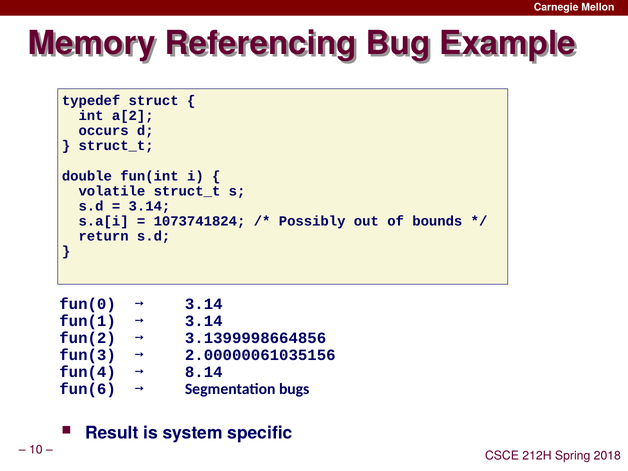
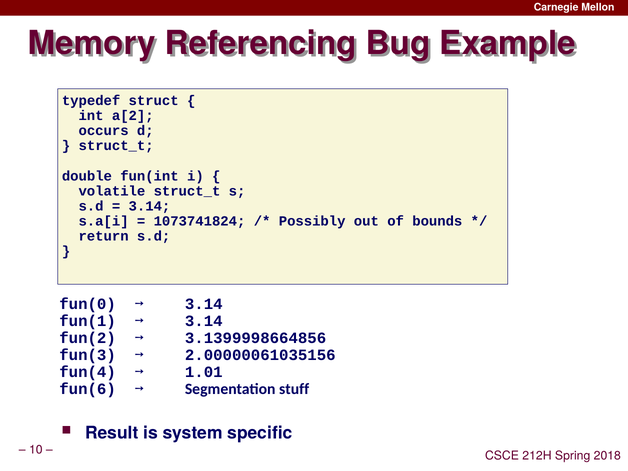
8.14: 8.14 -> 1.01
bugs: bugs -> stuff
